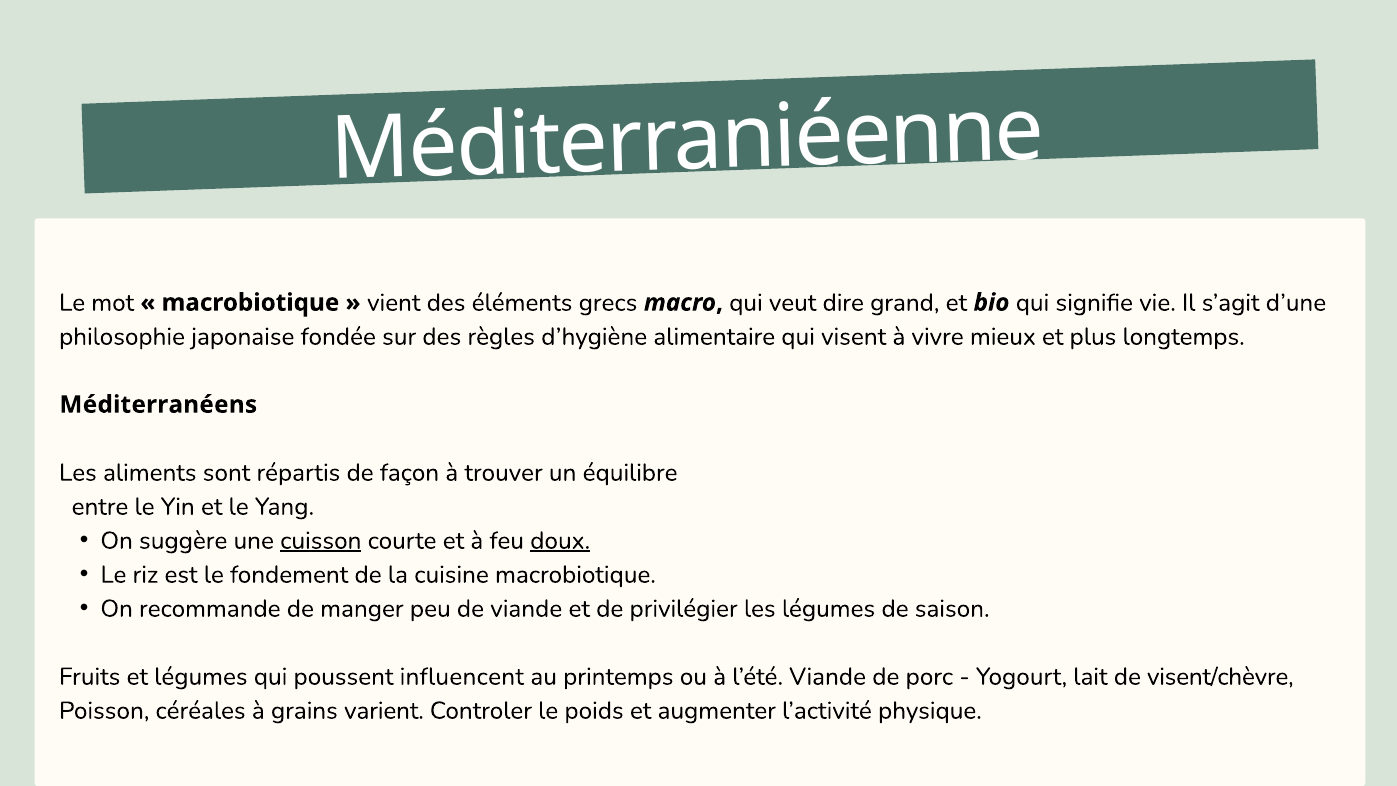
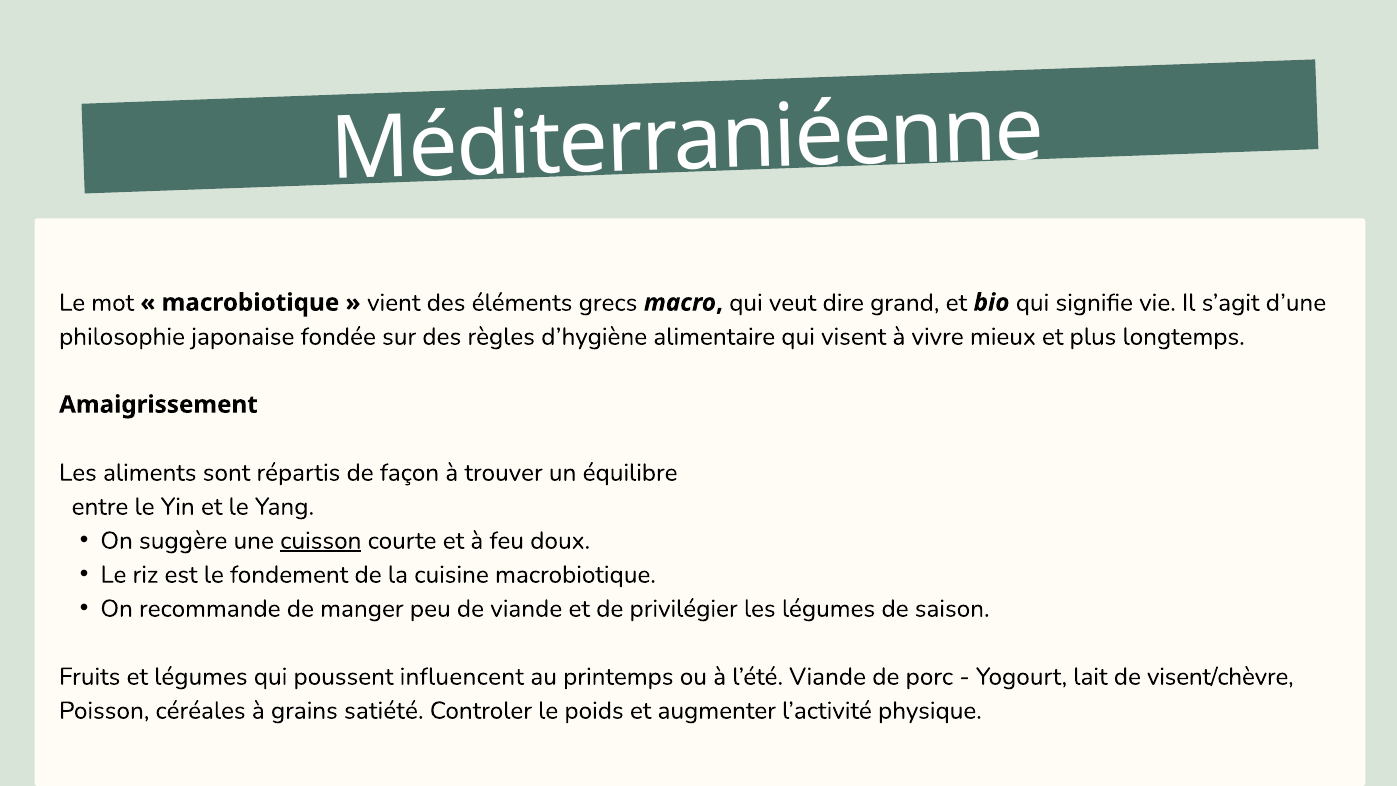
Méditerranéens: Méditerranéens -> Amaigrissement
doux underline: present -> none
varient: varient -> satiété
